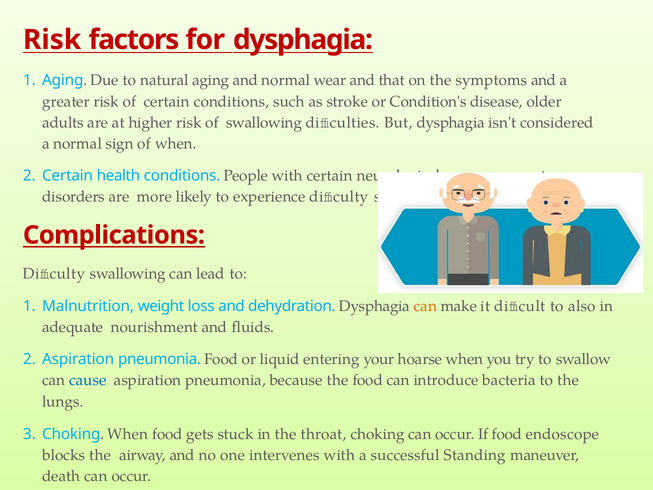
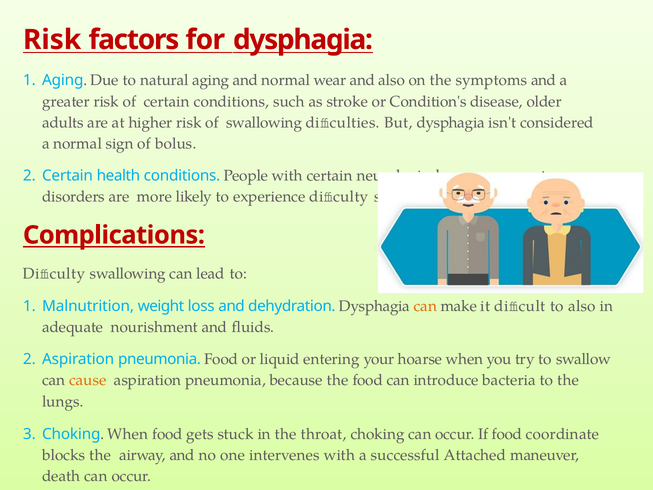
and that: that -> also
of when: when -> bolus
cause colour: blue -> orange
endoscope: endoscope -> coordinate
Standing: Standing -> Attached
